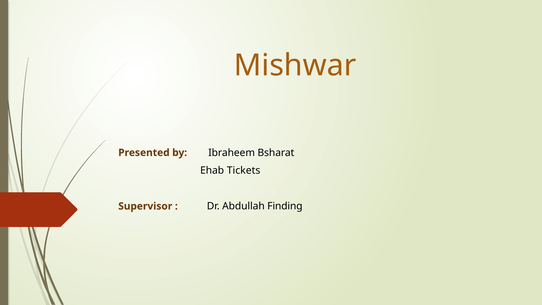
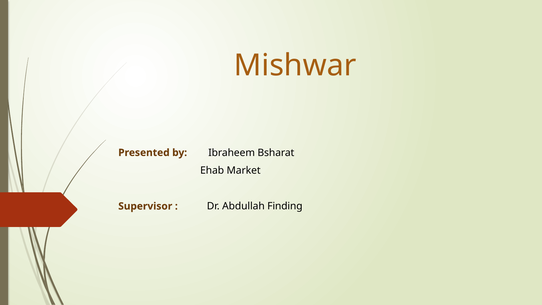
Tickets: Tickets -> Market
